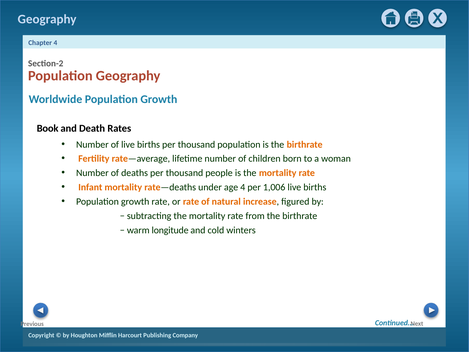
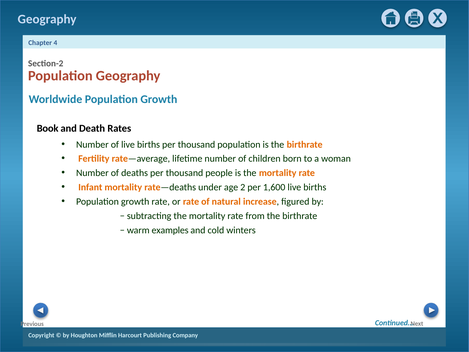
age 4: 4 -> 2
1,006: 1,006 -> 1,600
longitude: longitude -> examples
